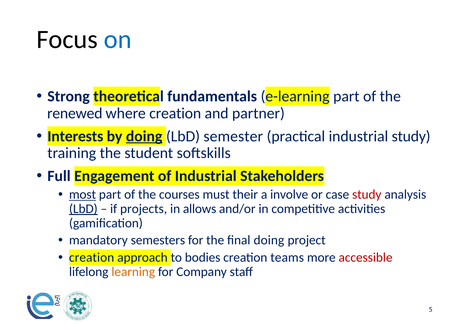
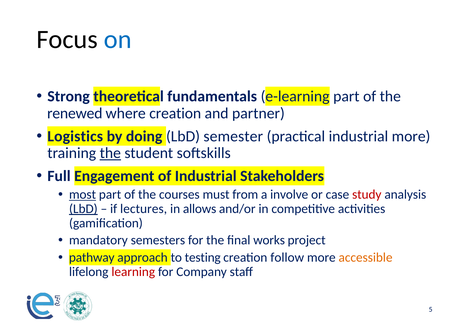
Interests: Interests -> Logistics
doing at (144, 137) underline: present -> none
industrial study: study -> more
the at (110, 153) underline: none -> present
their: their -> from
projects: projects -> lectures
final doing: doing -> works
creation at (92, 258): creation -> pathway
bodies: bodies -> testing
teams: teams -> follow
accessible colour: red -> orange
learning colour: orange -> red
